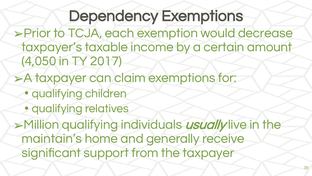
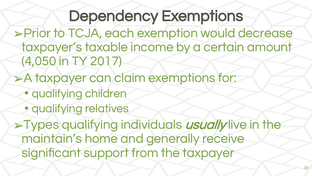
Million: Million -> Types
